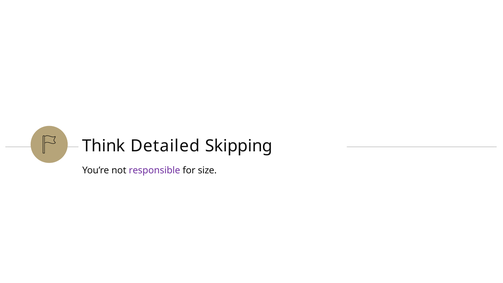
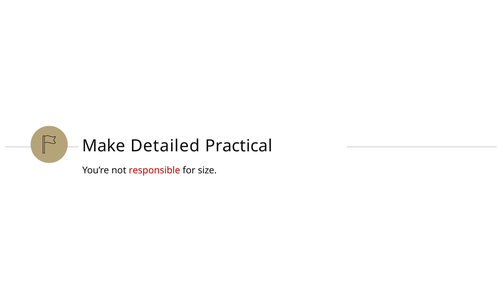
Think: Think -> Make
Skipping: Skipping -> Practical
responsible colour: purple -> red
